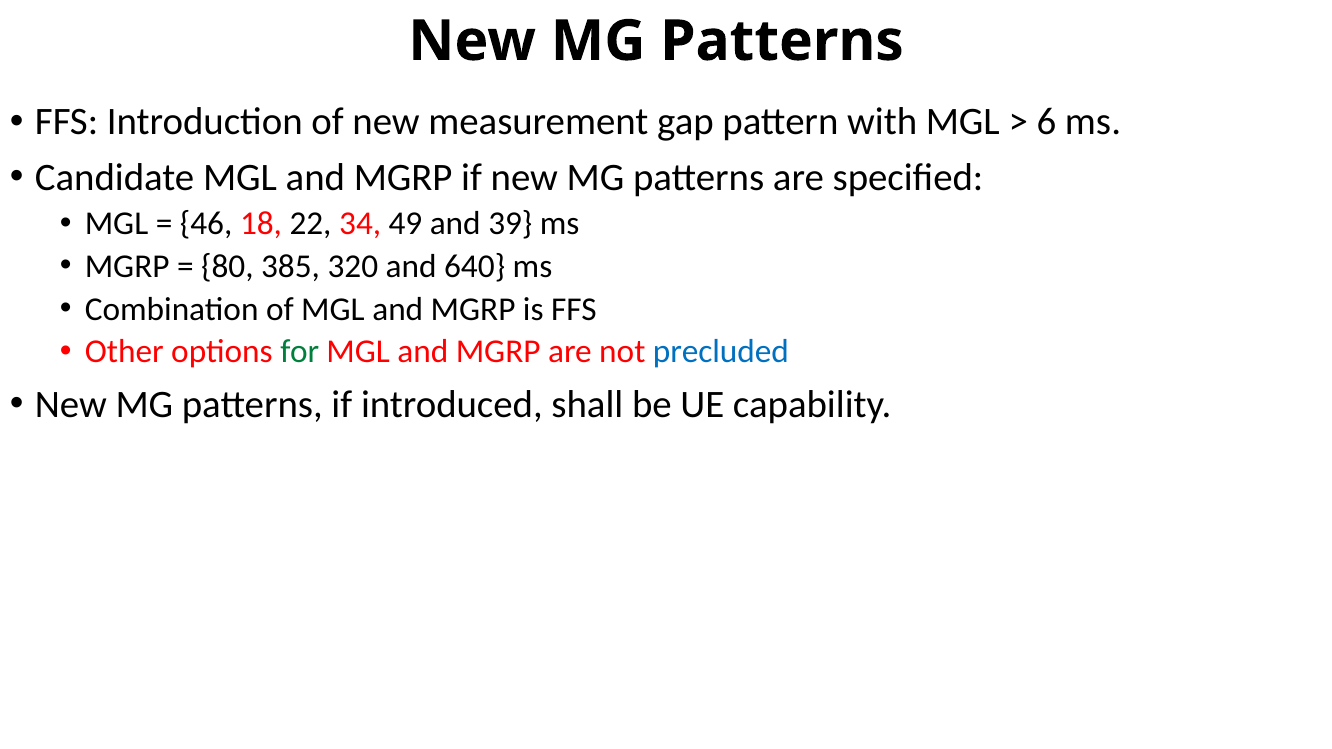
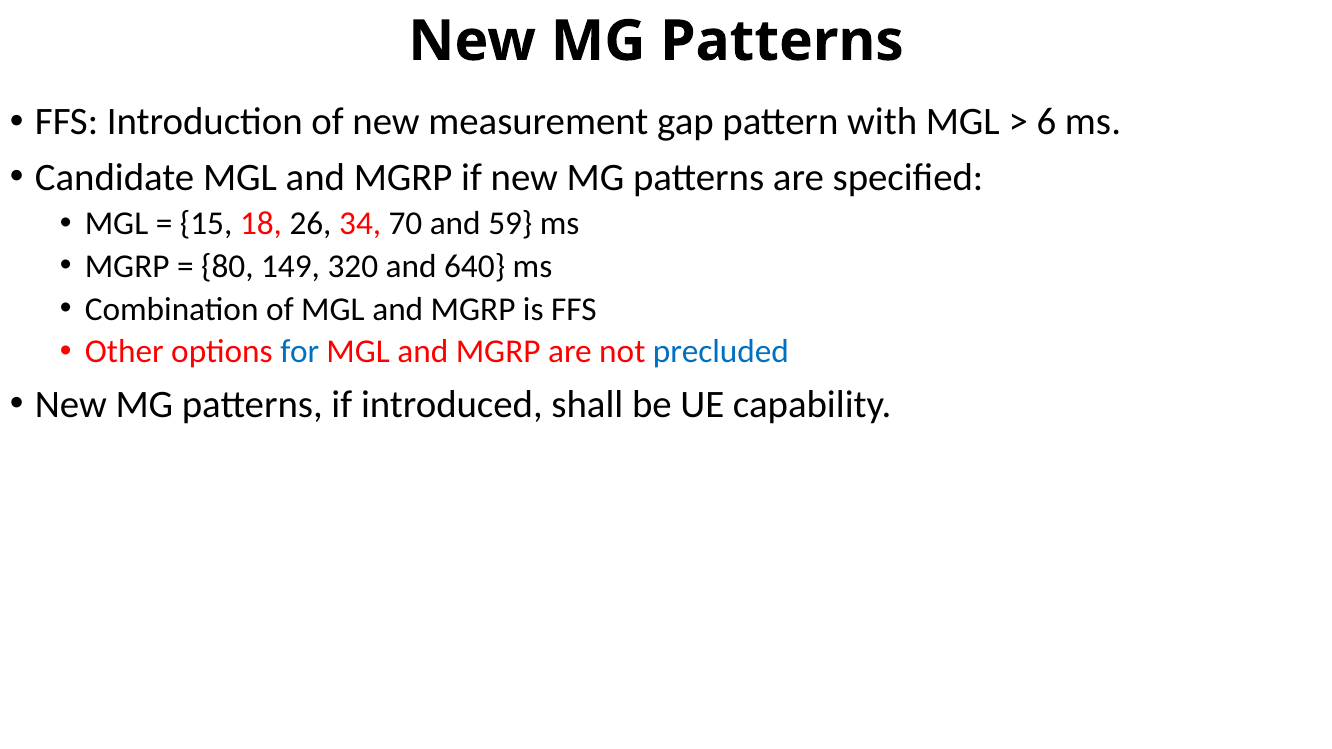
46: 46 -> 15
22: 22 -> 26
49: 49 -> 70
39: 39 -> 59
385: 385 -> 149
for colour: green -> blue
